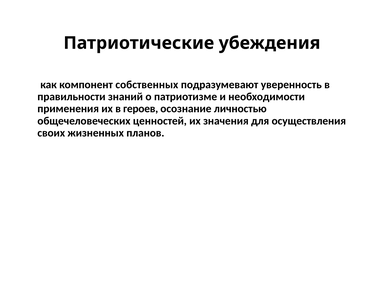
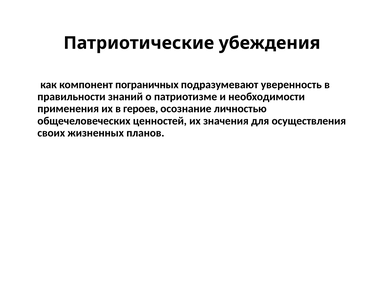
собственных: собственных -> пограничных
